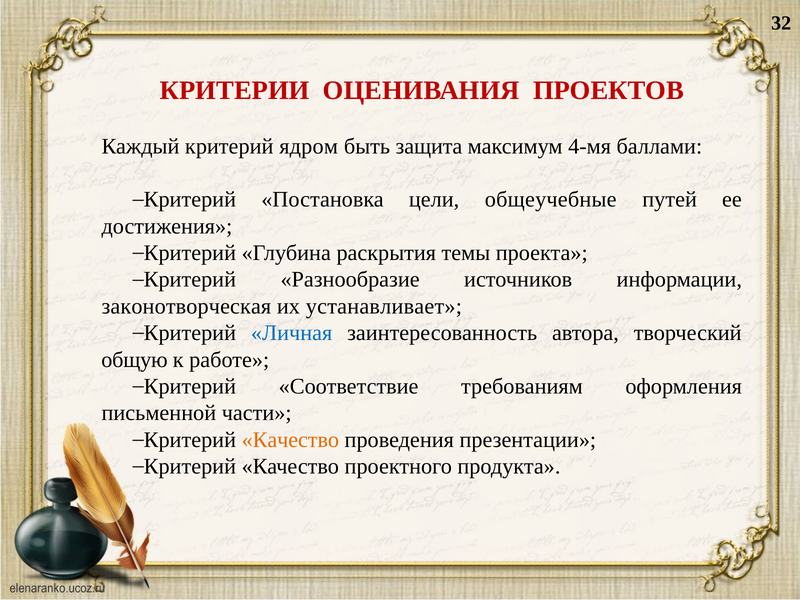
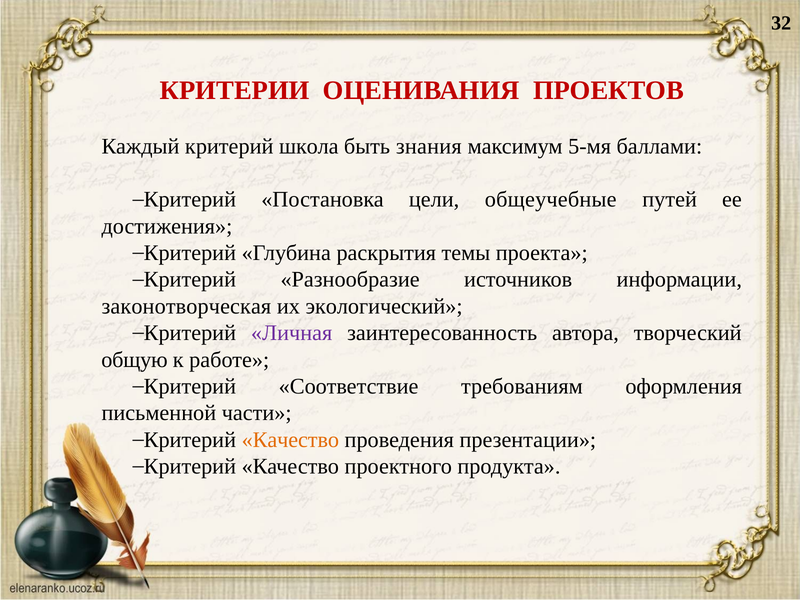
ядром: ядром -> школа
защита: защита -> знания
4-мя: 4-мя -> 5-мя
устанавливает: устанавливает -> экологический
Личная colour: blue -> purple
